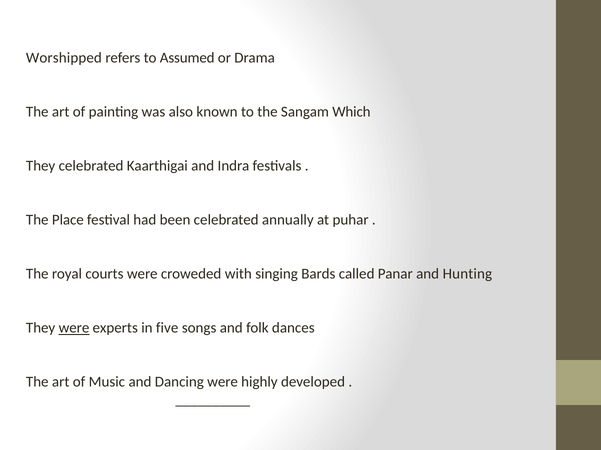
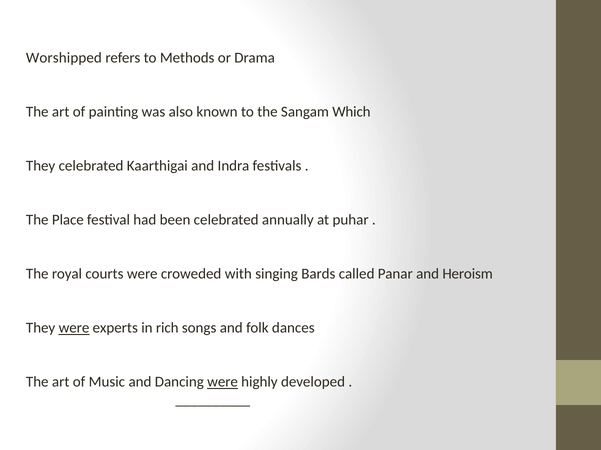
Assumed: Assumed -> Methods
Hunting: Hunting -> Heroism
five: five -> rich
were at (223, 383) underline: none -> present
